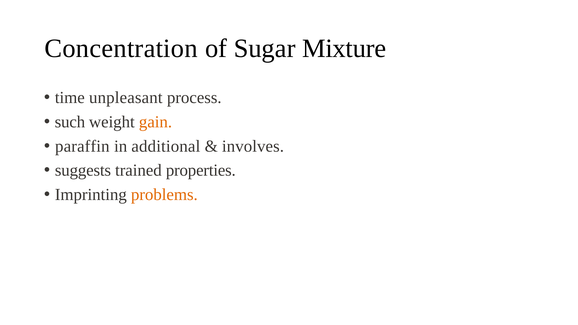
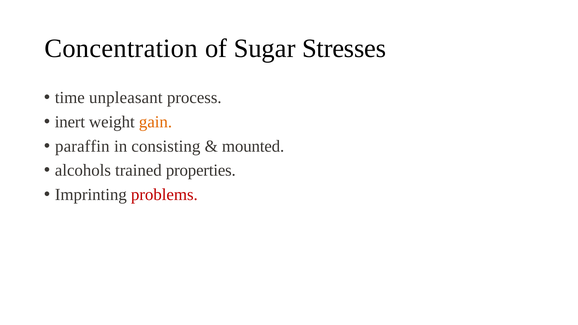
Mixture: Mixture -> Stresses
such: such -> inert
additional: additional -> consisting
involves: involves -> mounted
suggests: suggests -> alcohols
problems colour: orange -> red
